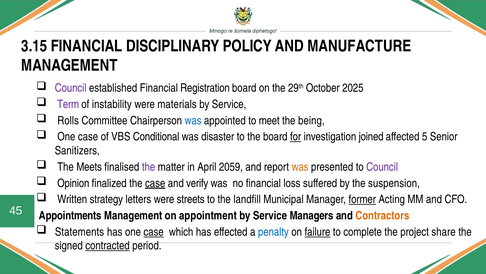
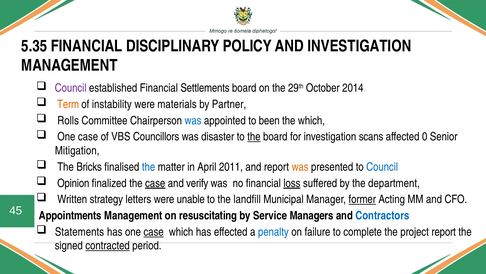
3.15: 3.15 -> 5.35
AND MANUFACTURE: MANUFACTURE -> INVESTIGATION
Registration: Registration -> Settlements
2025: 2025 -> 2014
Term colour: purple -> orange
Service at (229, 104): Service -> Partner
meet: meet -> been
the being: being -> which
Conditional: Conditional -> Councillors
the at (254, 137) underline: none -> present
for underline: present -> none
joined: joined -> scans
5: 5 -> 0
Sanitizers: Sanitizers -> Mitigation
Meets: Meets -> Bricks
the at (149, 167) colour: purple -> blue
2059: 2059 -> 2011
Council at (382, 167) colour: purple -> blue
loss underline: none -> present
suspension: suspension -> department
streets: streets -> unable
appointment: appointment -> resuscitating
Contractors colour: orange -> blue
failure underline: present -> none
project share: share -> report
